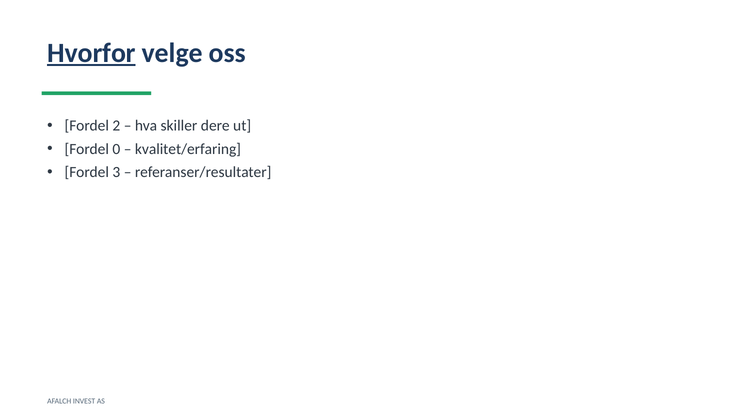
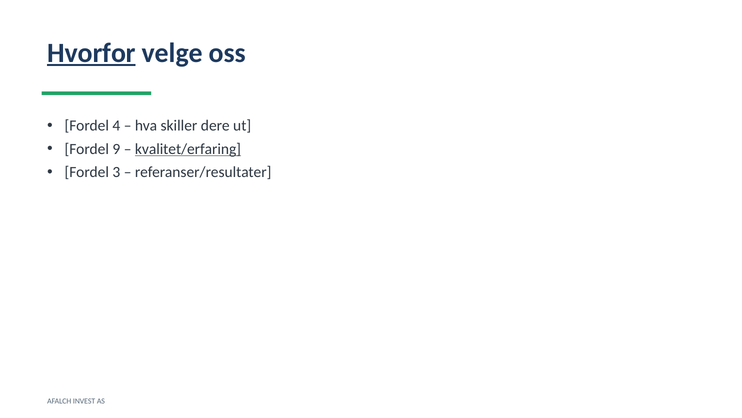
2: 2 -> 4
0: 0 -> 9
kvalitet/erfaring underline: none -> present
